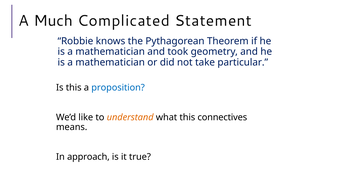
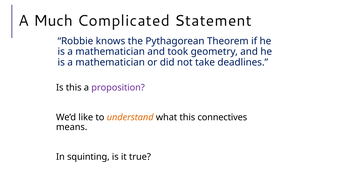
particular: particular -> deadlines
proposition colour: blue -> purple
approach: approach -> squinting
